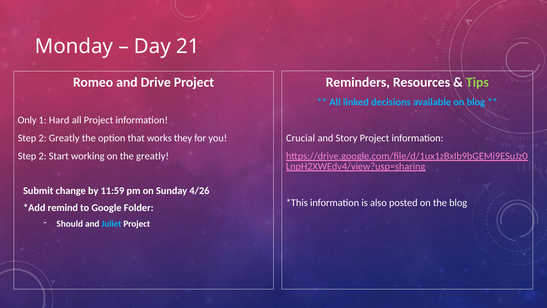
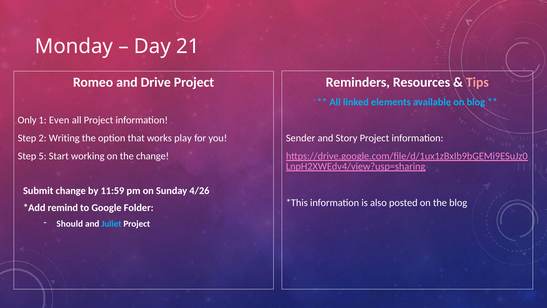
Tips colour: light green -> pink
decisions: decisions -> elements
Hard: Hard -> Even
2 Greatly: Greatly -> Writing
they: they -> play
Crucial: Crucial -> Sender
2 at (43, 156): 2 -> 5
the greatly: greatly -> change
